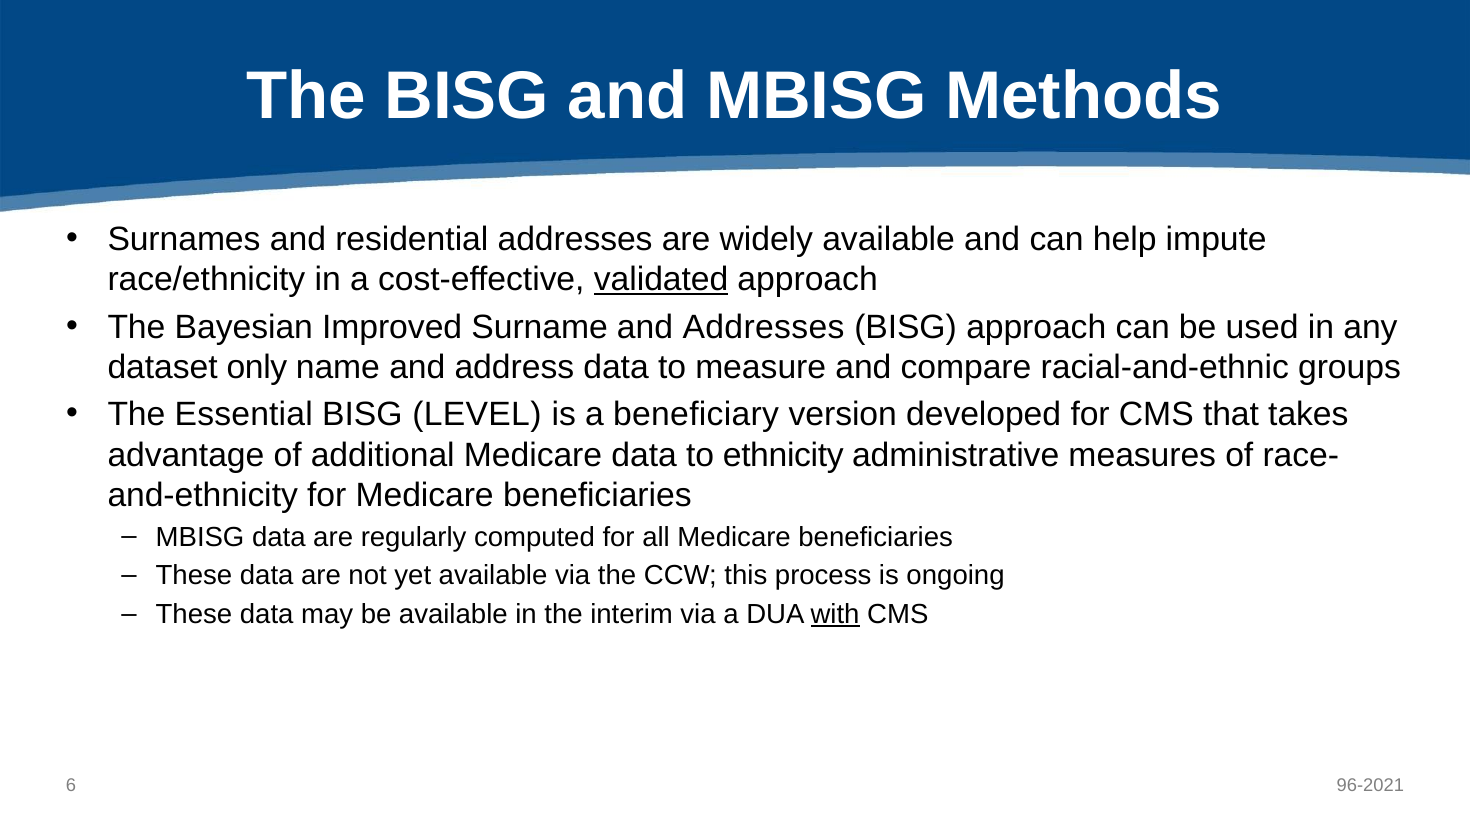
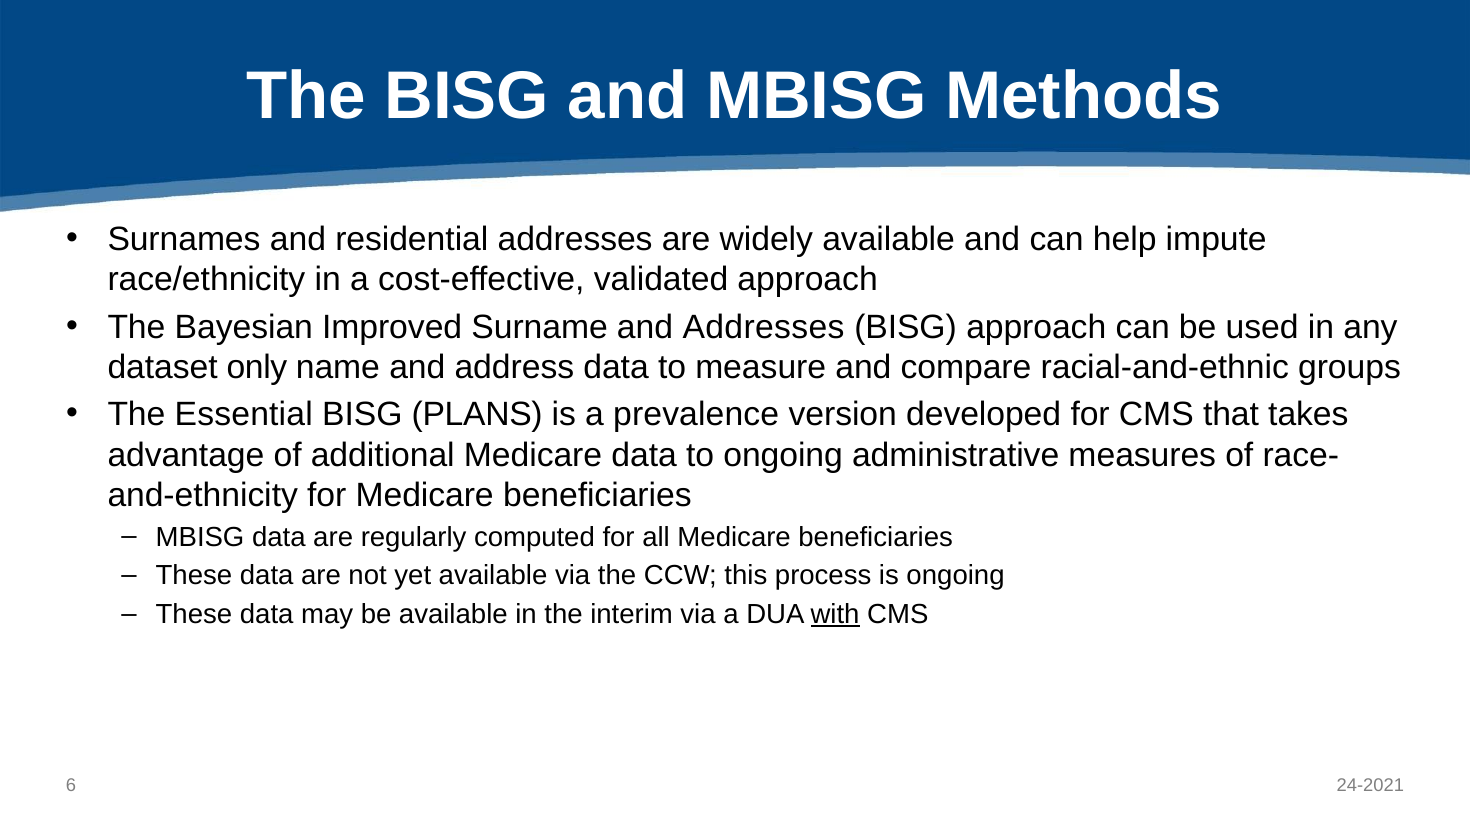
validated underline: present -> none
LEVEL: LEVEL -> PLANS
beneficiary: beneficiary -> prevalence
to ethnicity: ethnicity -> ongoing
96-2021: 96-2021 -> 24-2021
